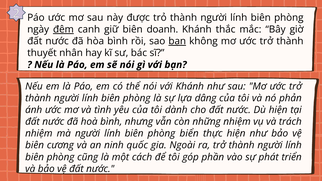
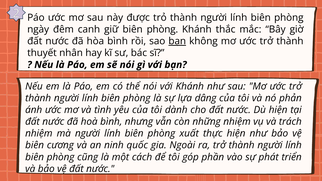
đêm underline: present -> none
giữ biên doanh: doanh -> phòng
biển: biển -> xuất
